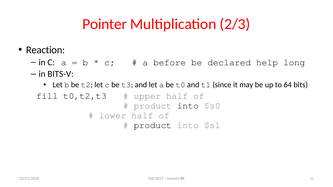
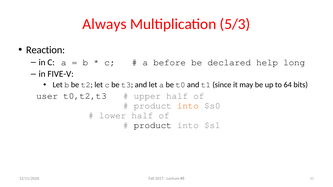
Pointer: Pointer -> Always
2/3: 2/3 -> 5/3
BITS-V: BITS-V -> FIVE-V
fill: fill -> user
into at (188, 106) colour: black -> orange
